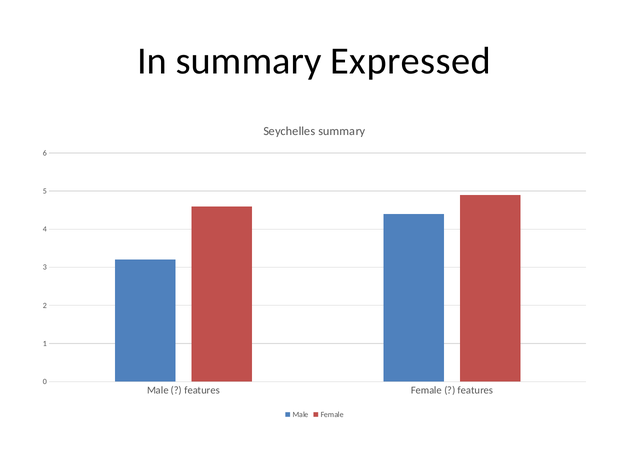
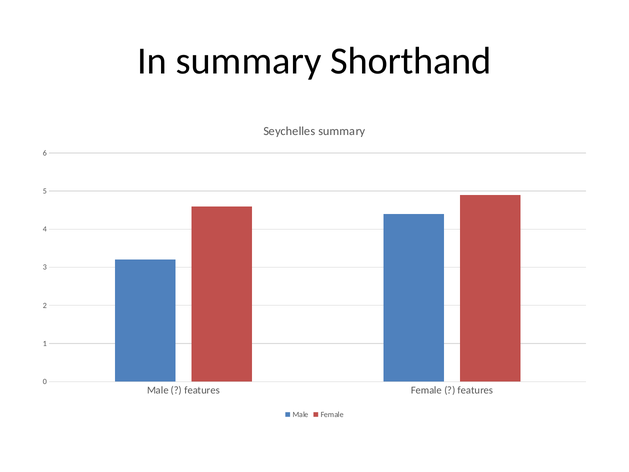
Expressed: Expressed -> Shorthand
